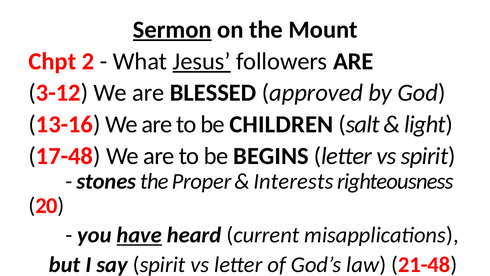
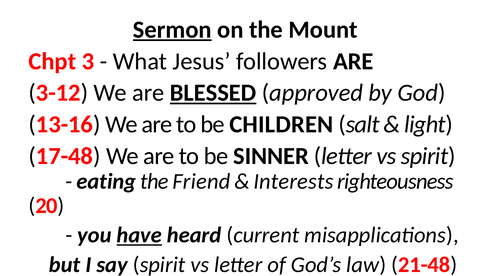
2: 2 -> 3
Jesus underline: present -> none
BLESSED underline: none -> present
BEGINS: BEGINS -> SINNER
stones: stones -> eating
Proper: Proper -> Friend
